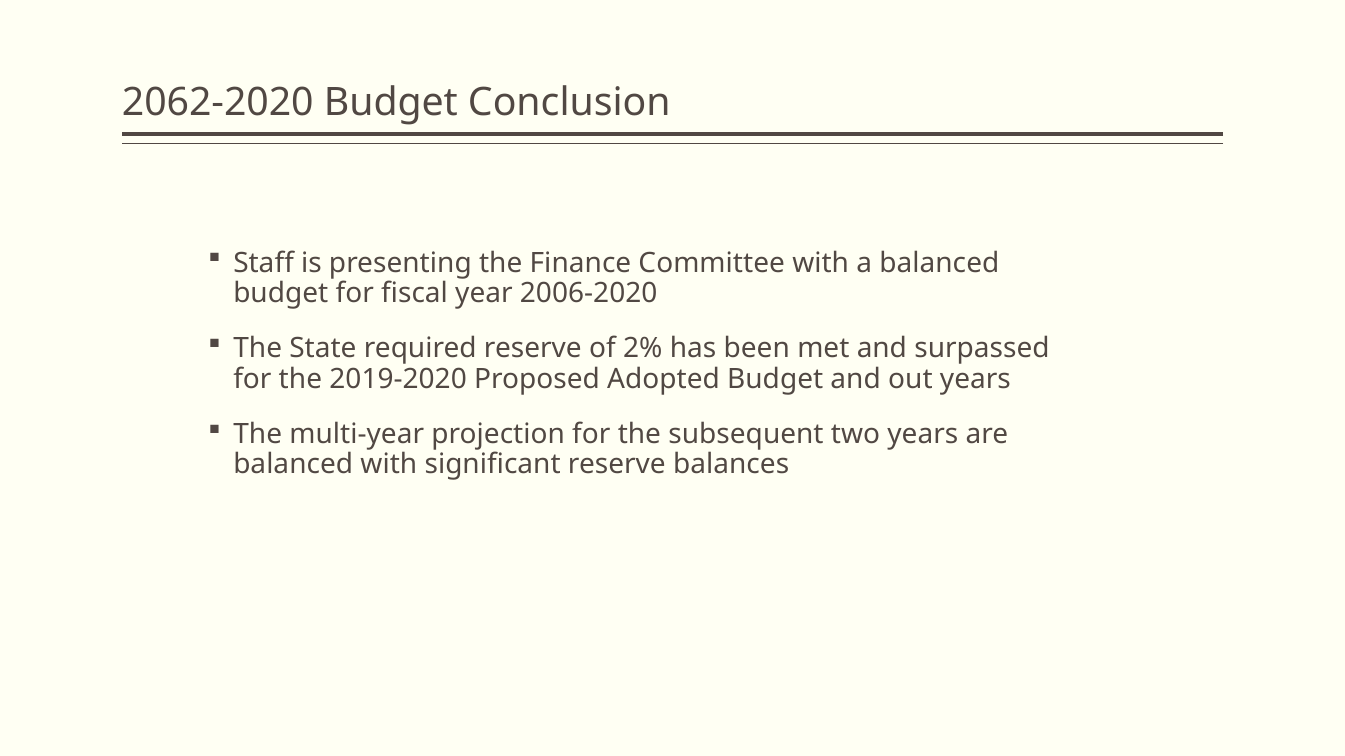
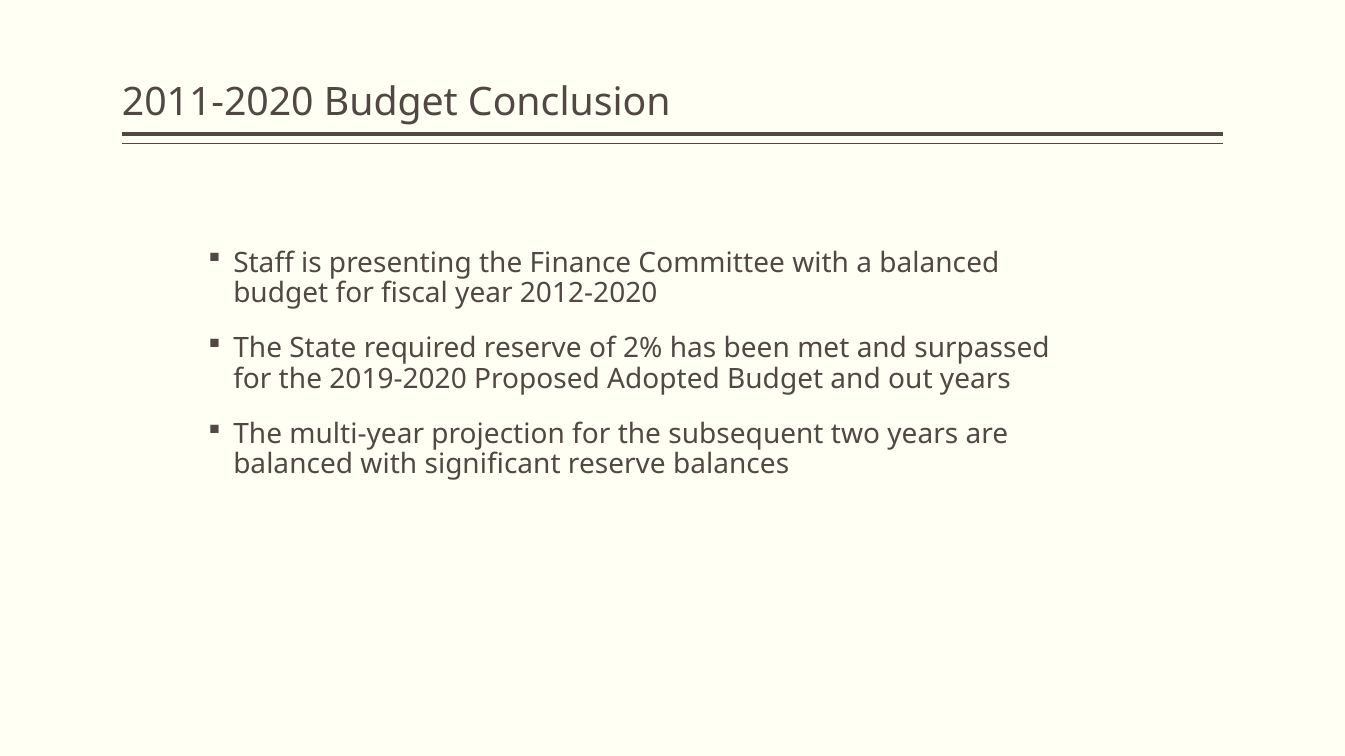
2062-2020: 2062-2020 -> 2011-2020
2006-2020: 2006-2020 -> 2012-2020
